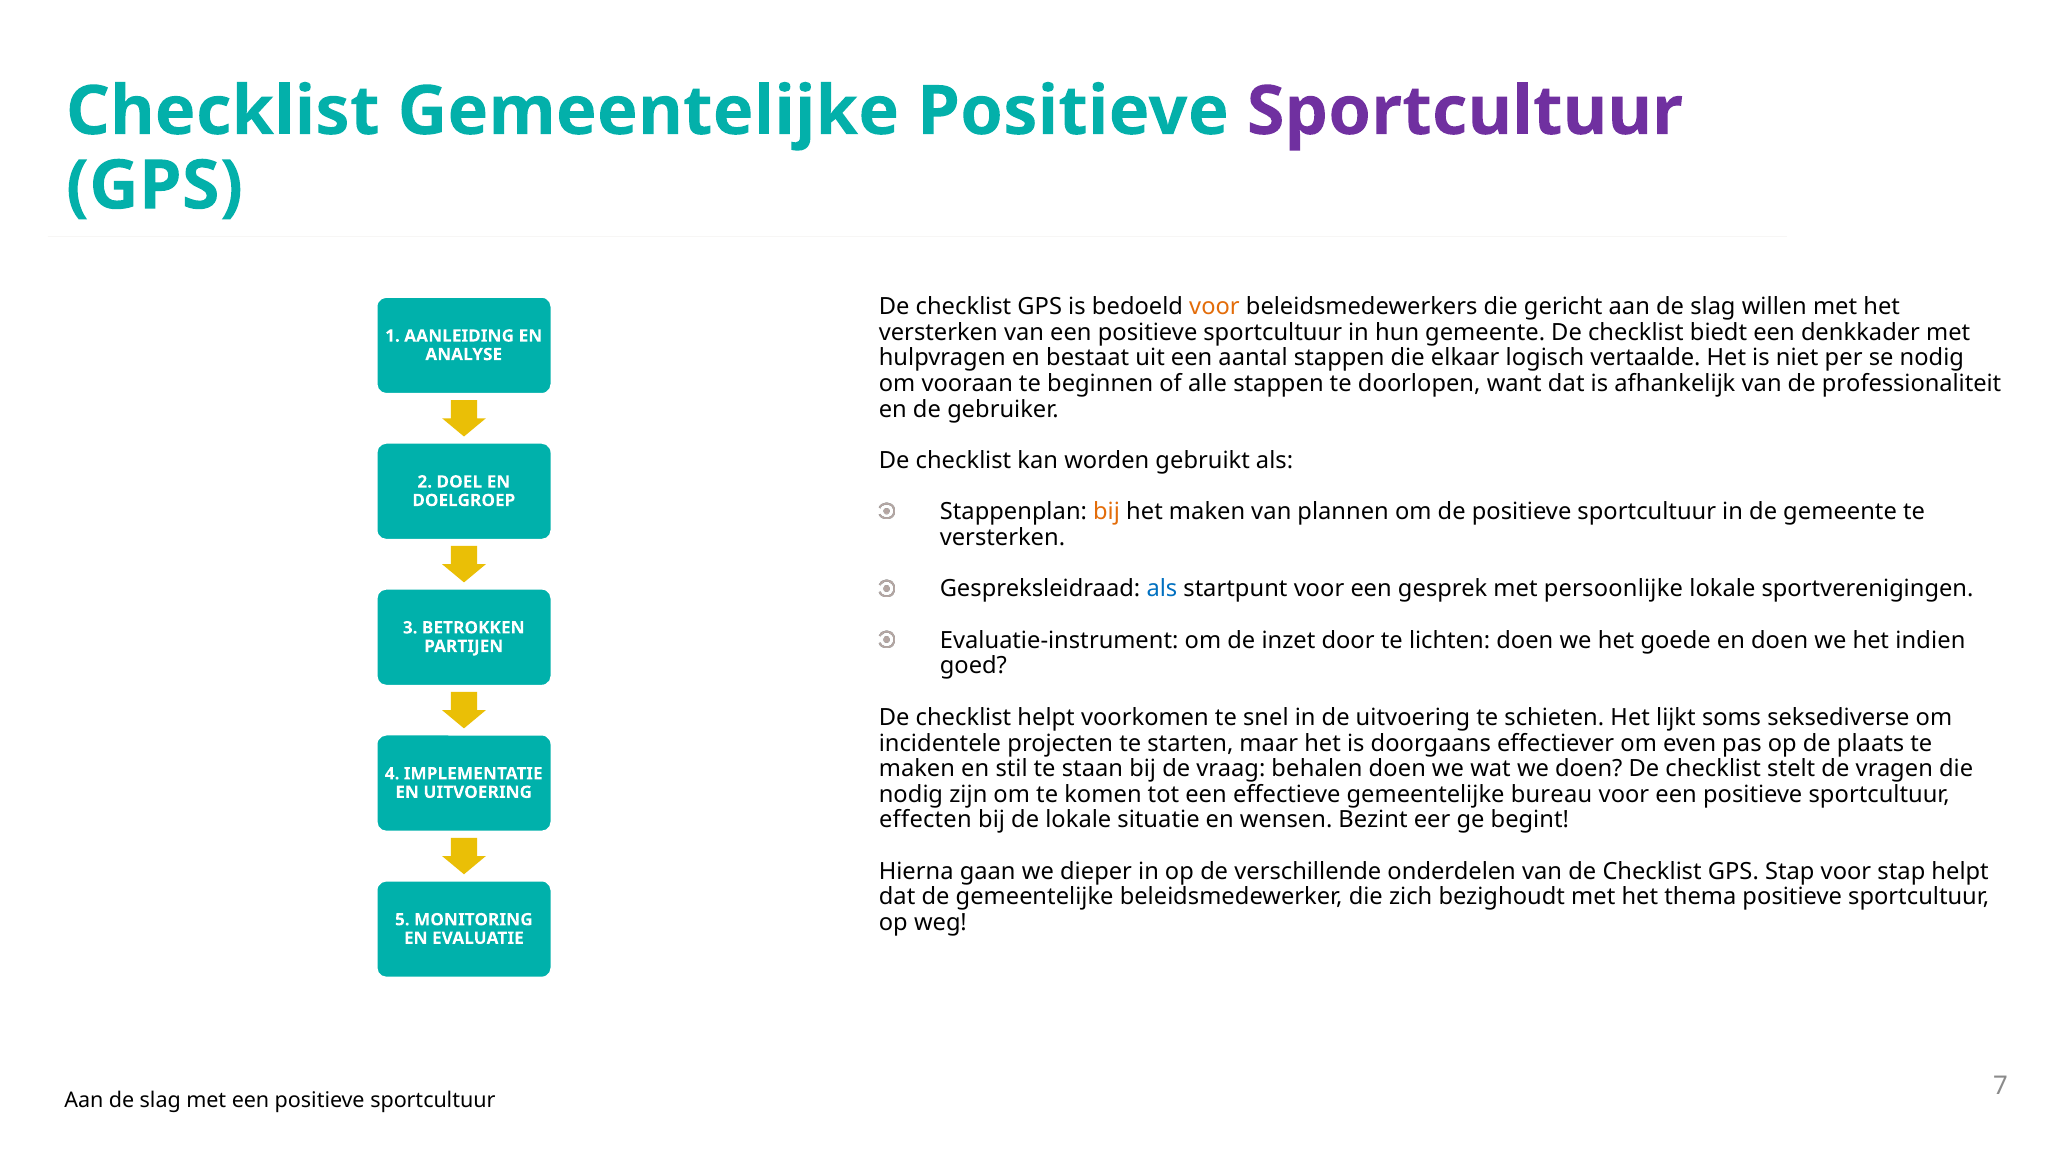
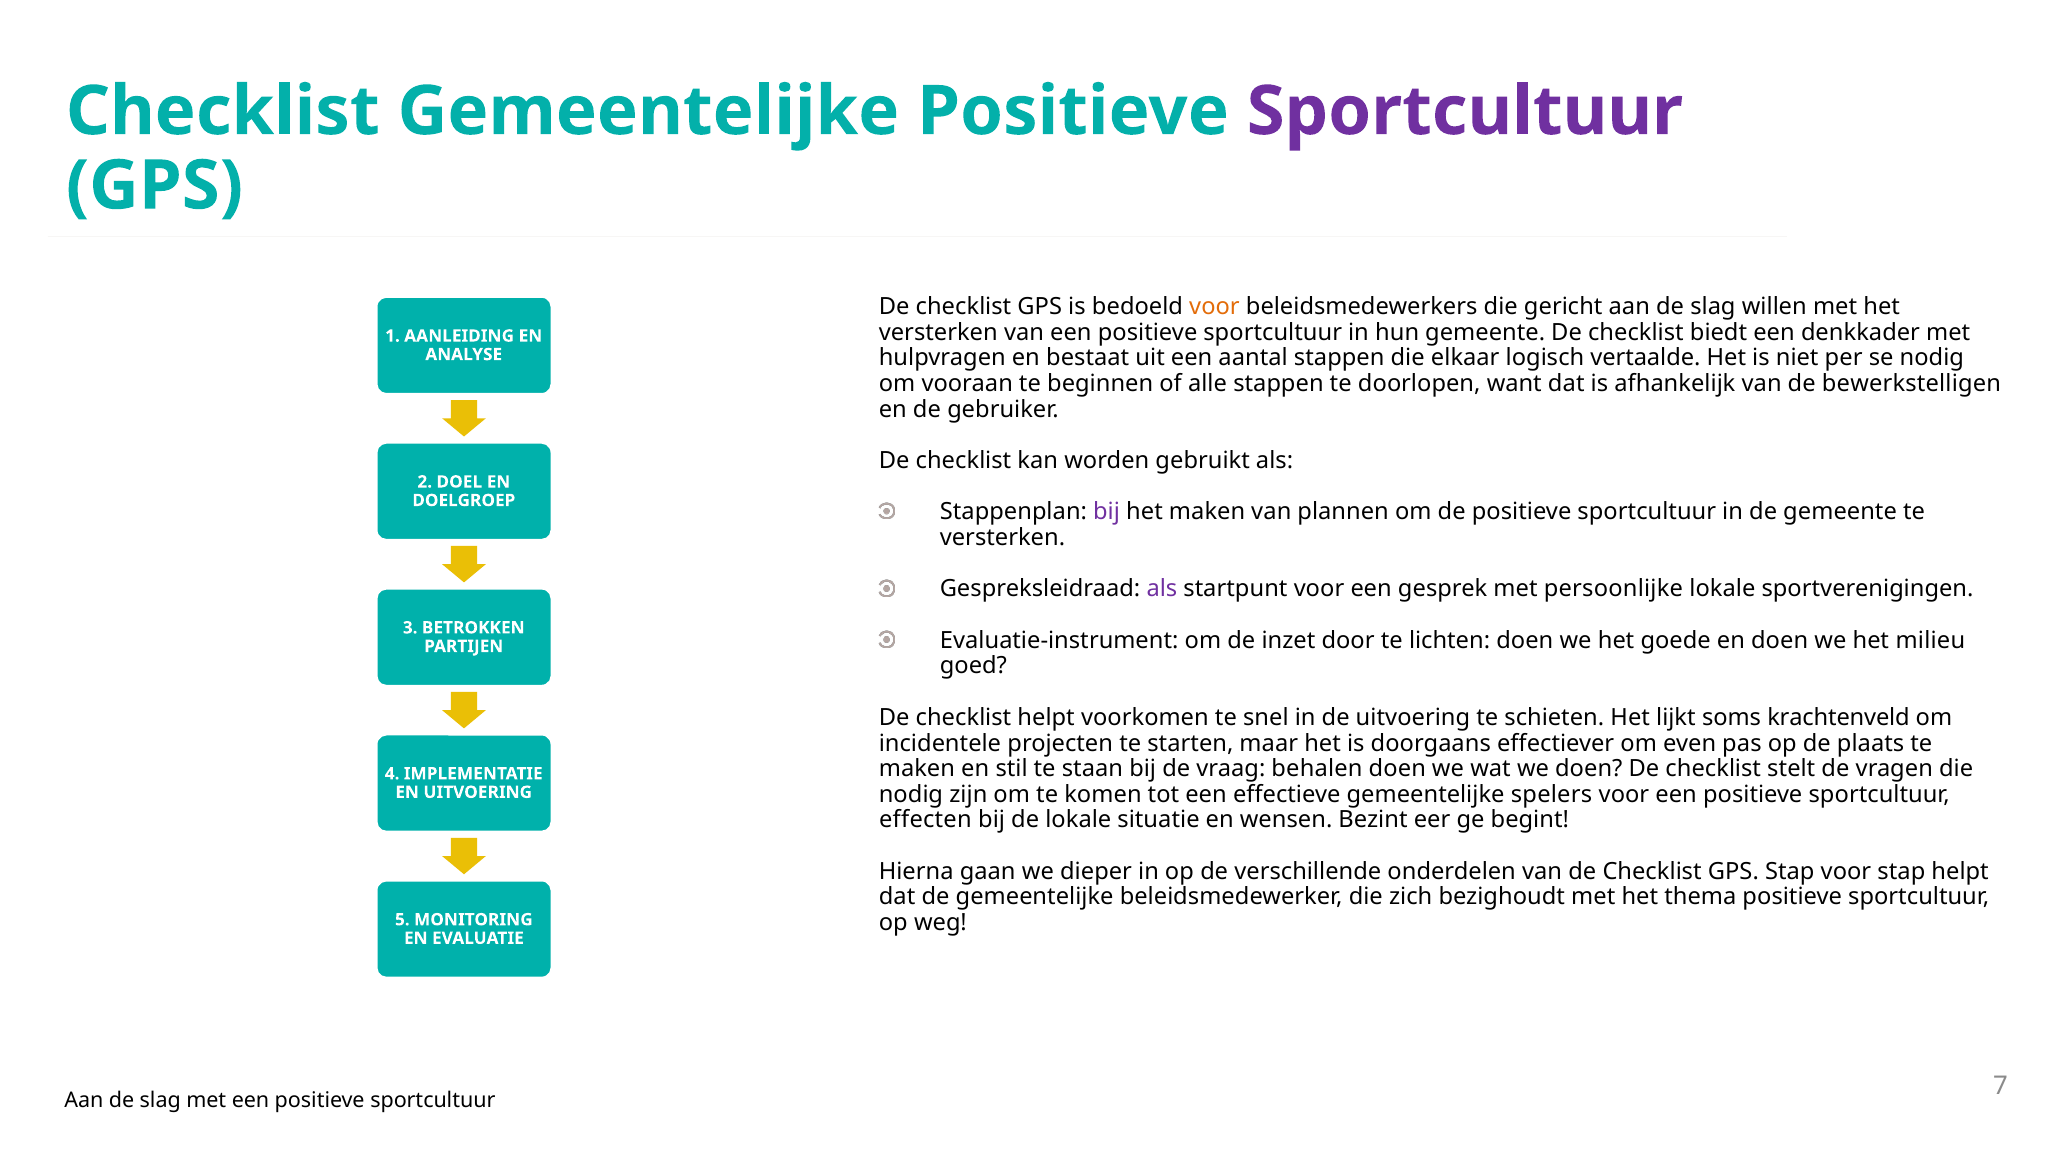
professionaliteit: professionaliteit -> bewerkstelligen
bij at (1107, 512) colour: orange -> purple
als at (1162, 589) colour: blue -> purple
indien: indien -> milieu
seksediverse: seksediverse -> krachtenveld
bureau: bureau -> spelers
